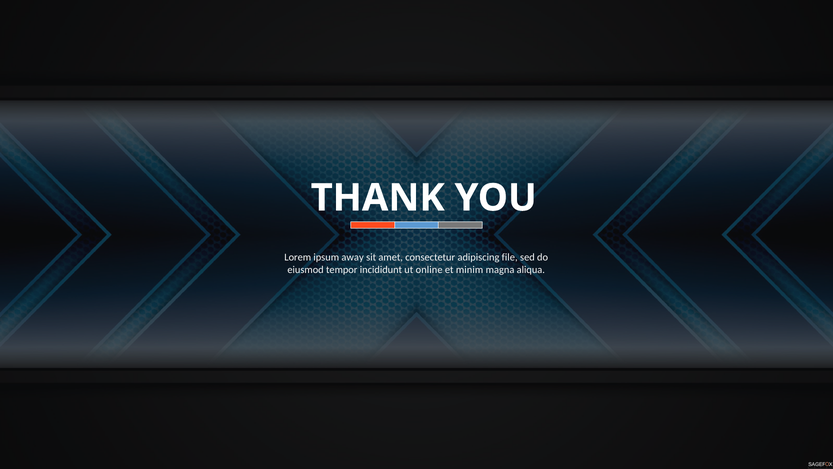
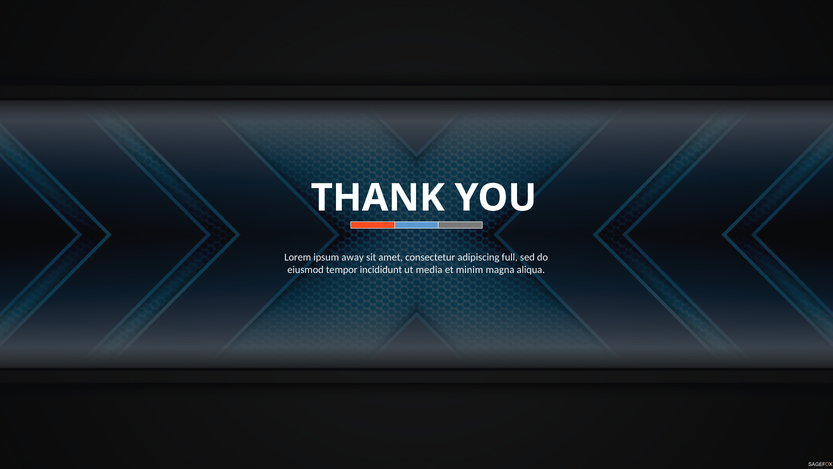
file: file -> full
online: online -> media
